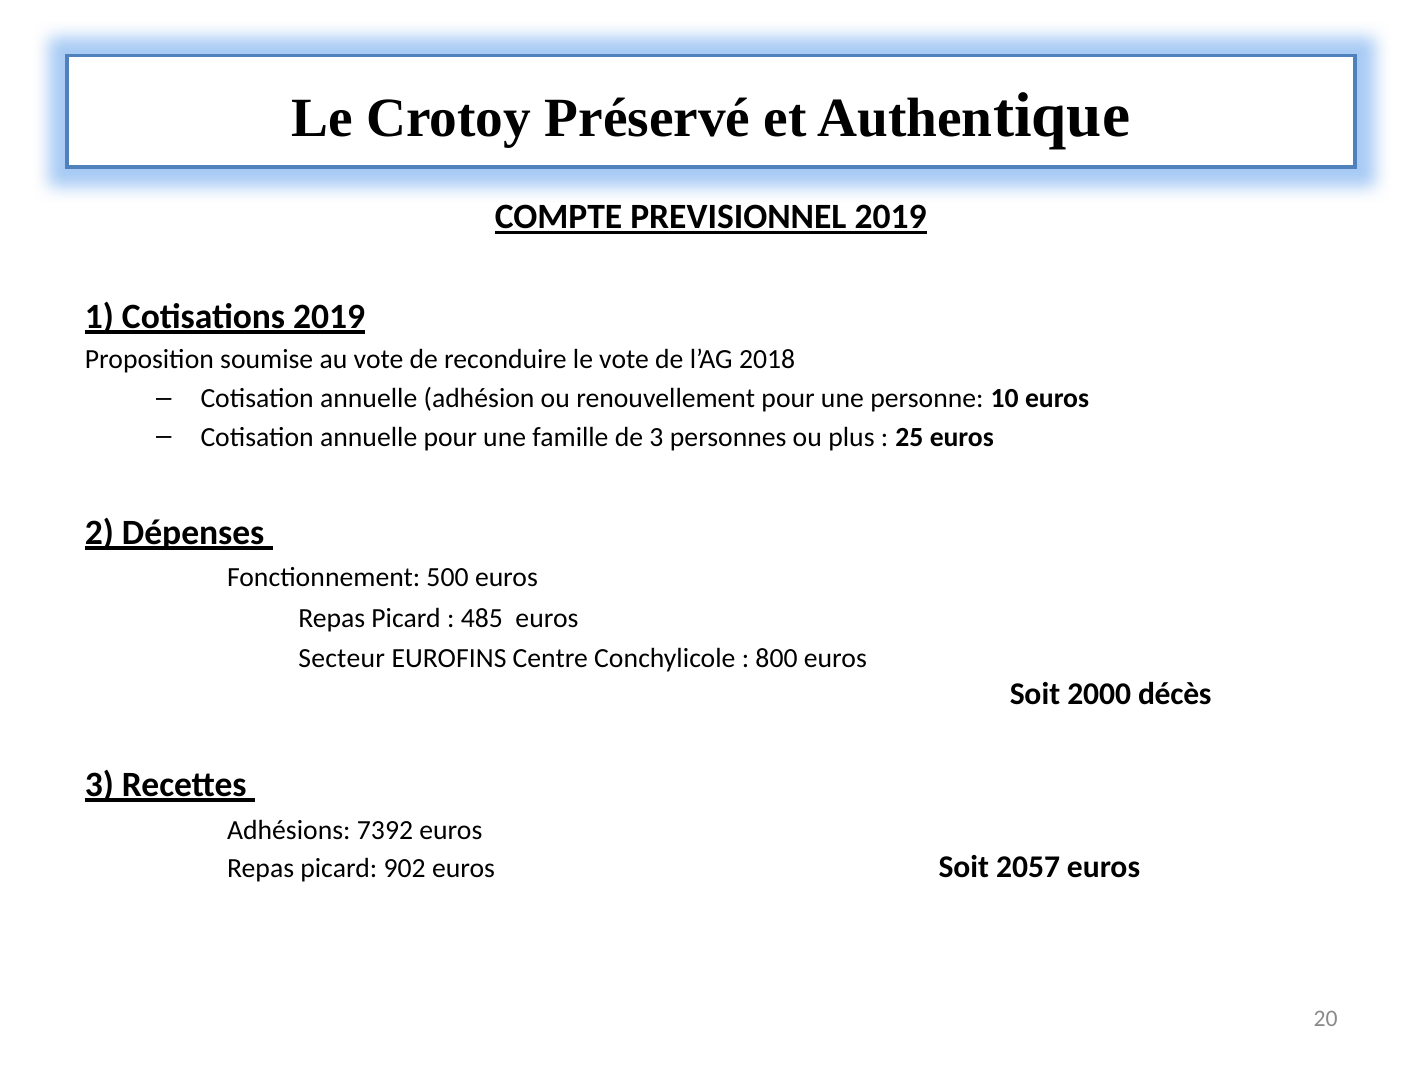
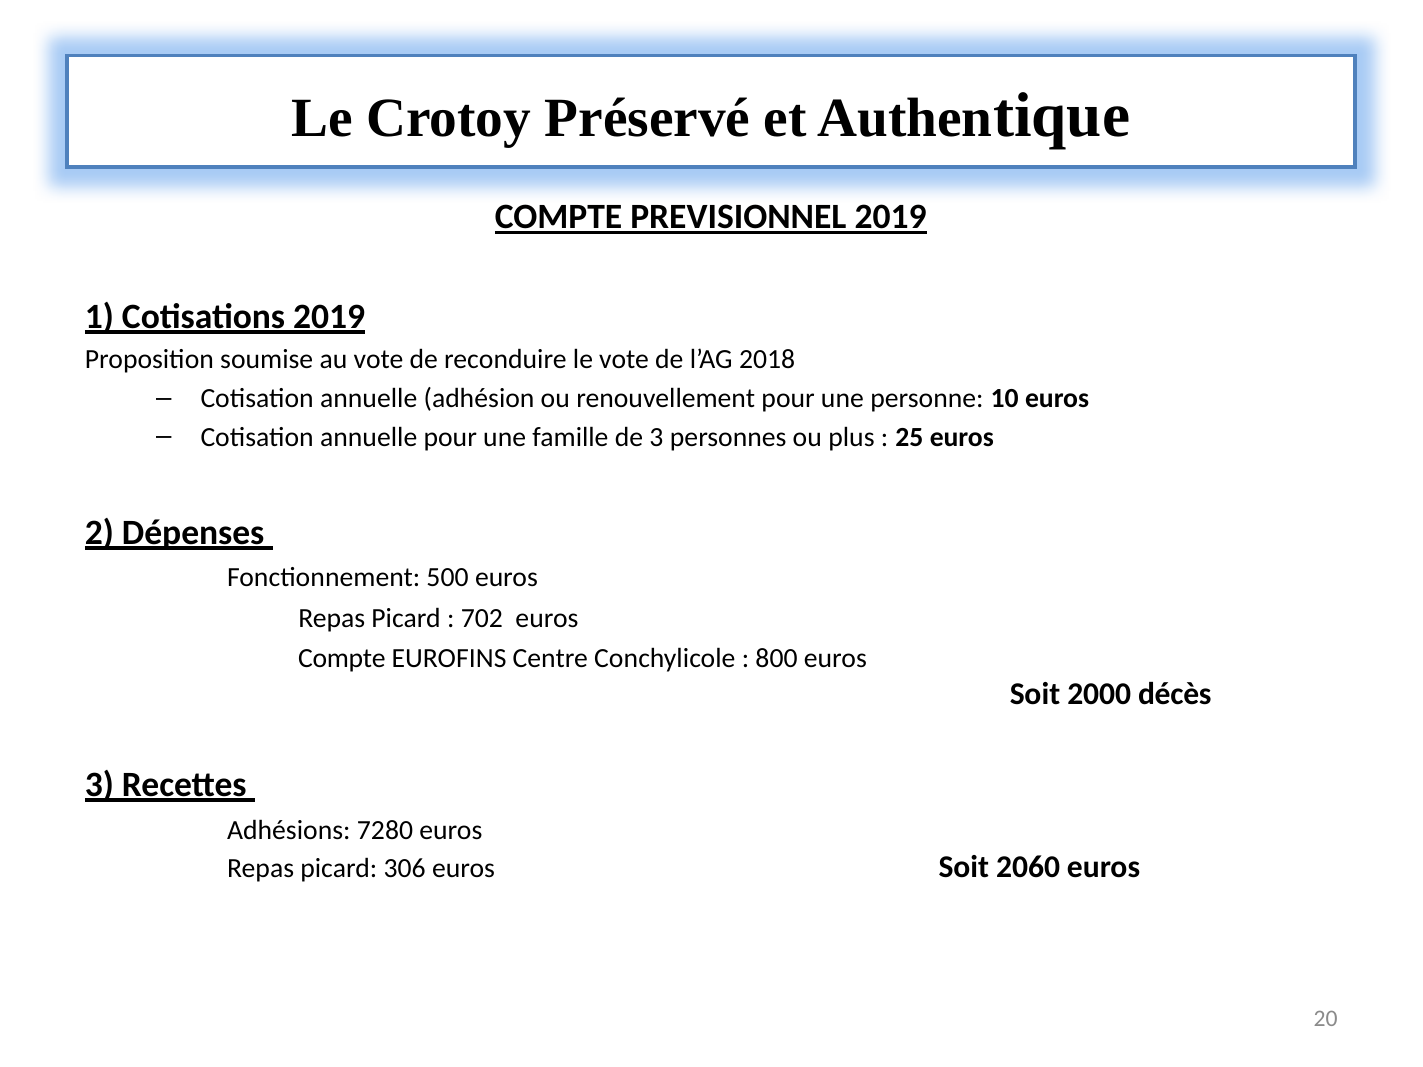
485: 485 -> 702
Secteur at (342, 659): Secteur -> Compte
7392: 7392 -> 7280
902: 902 -> 306
2057: 2057 -> 2060
